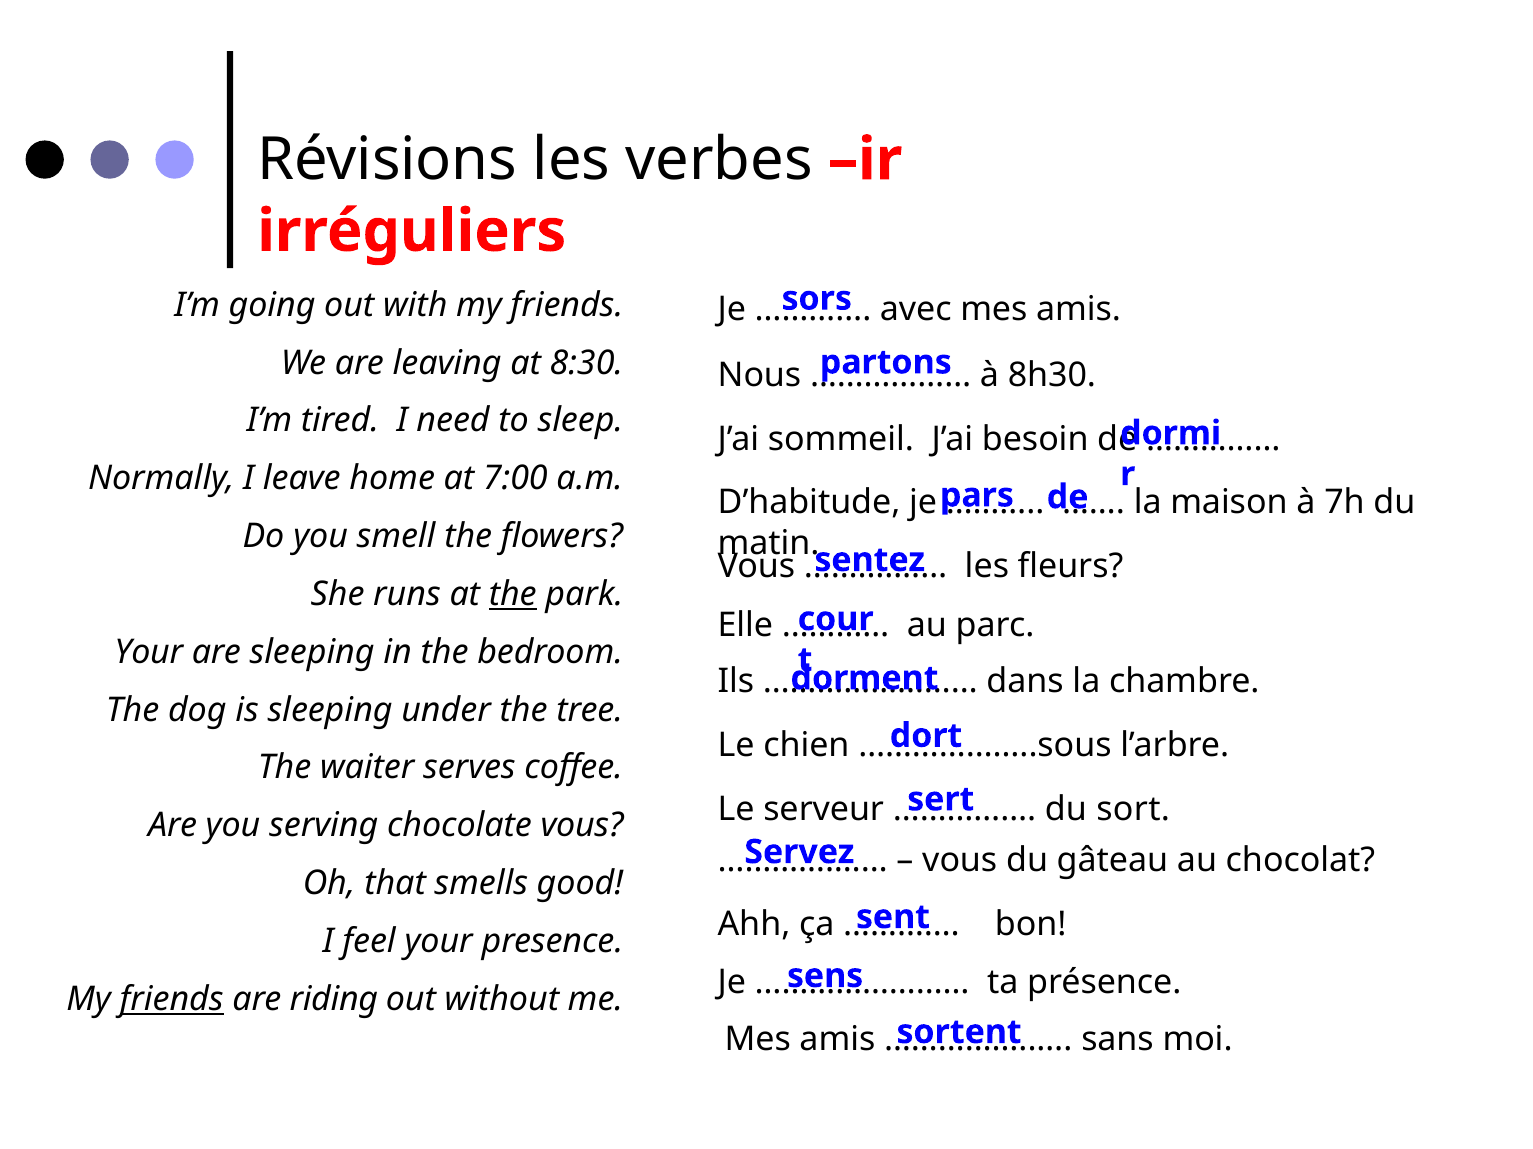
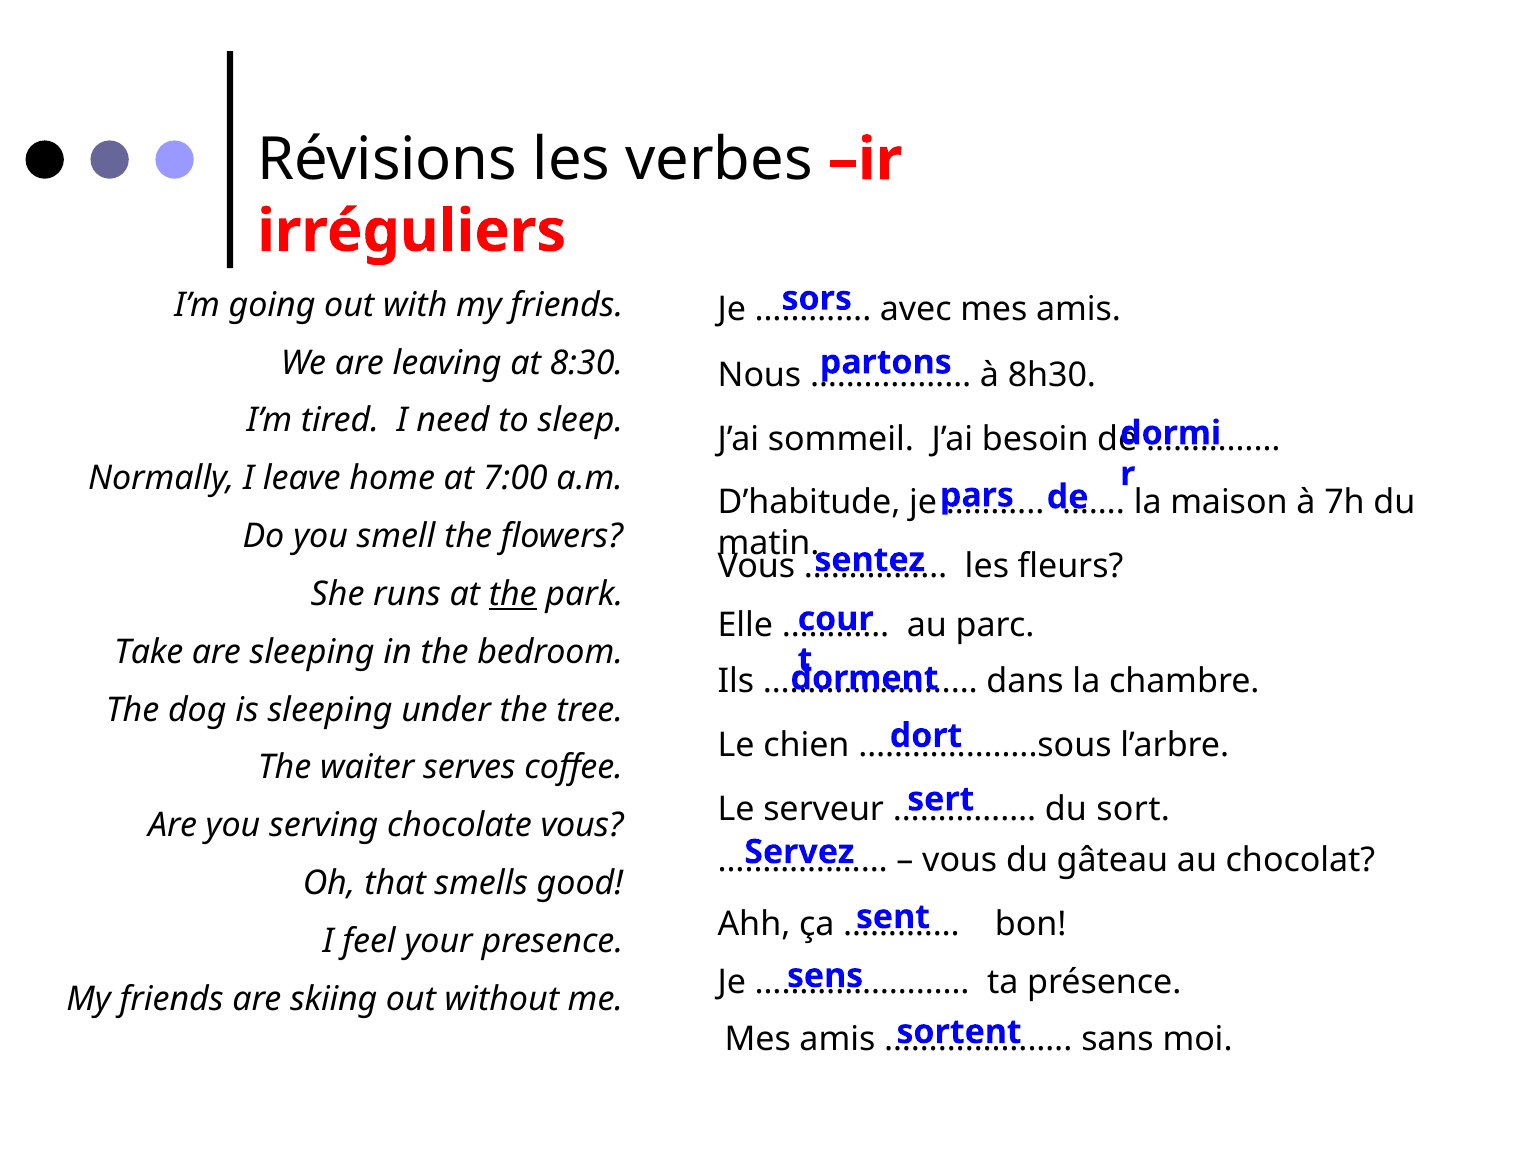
Your at (149, 652): Your -> Take
friends at (172, 1000) underline: present -> none
riding: riding -> skiing
